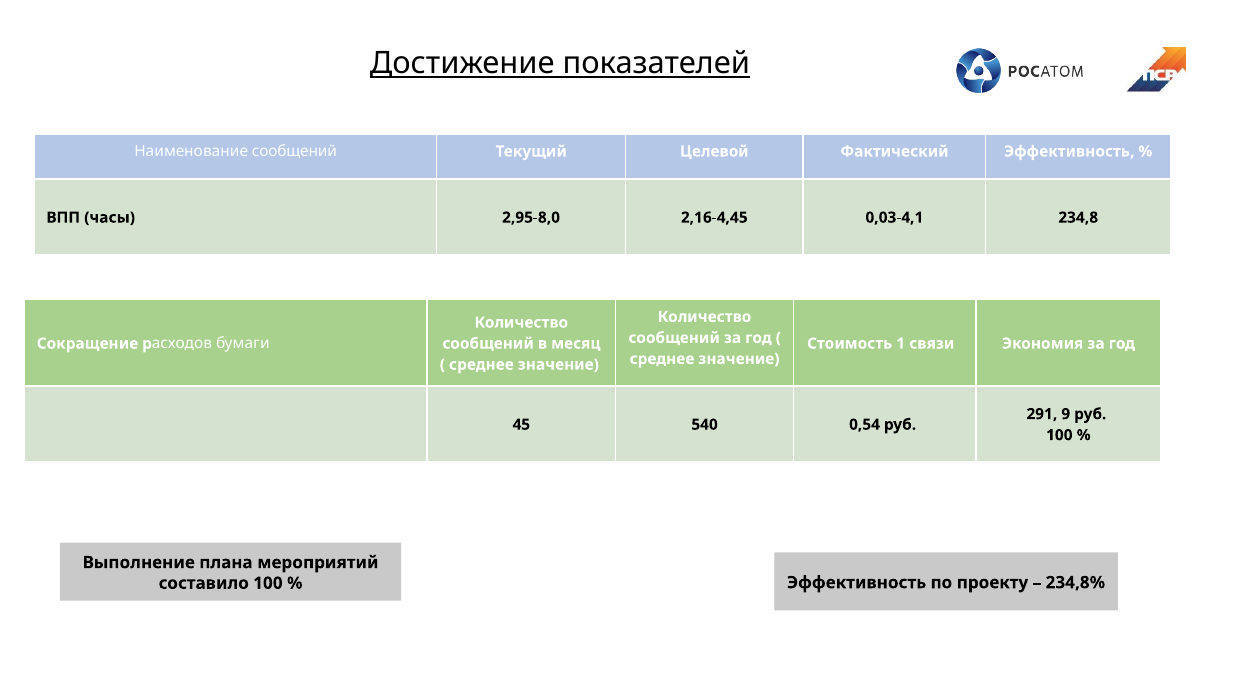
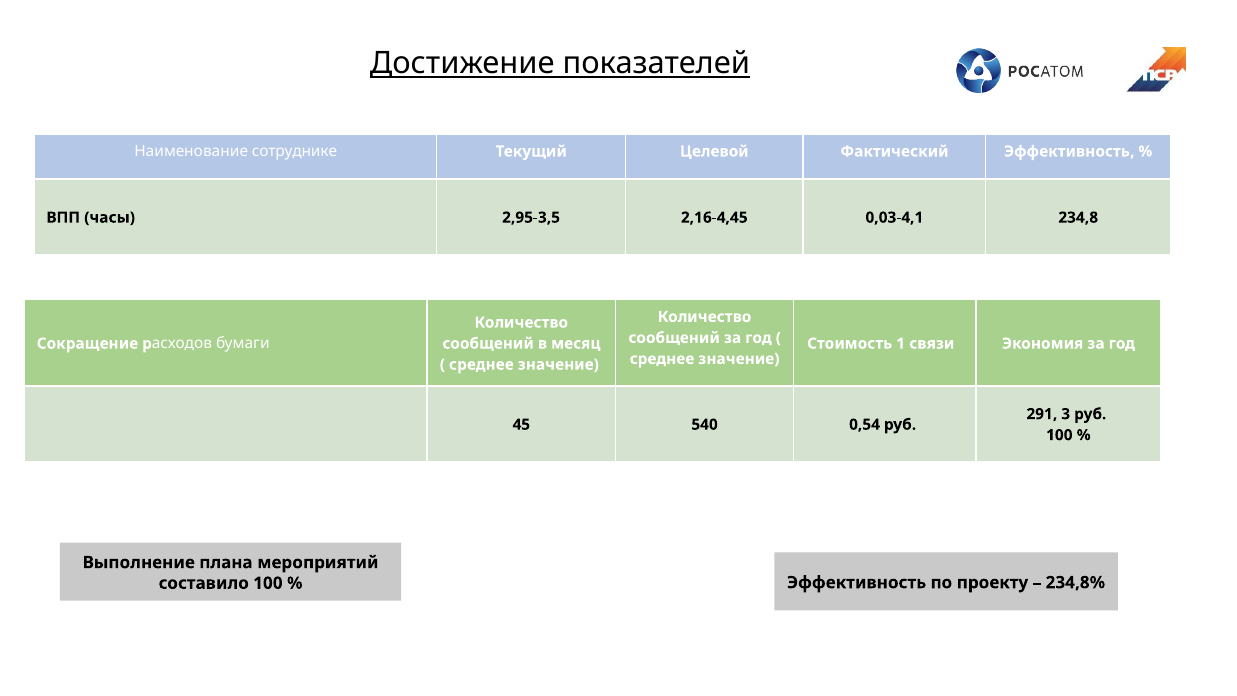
Наименование сообщений: сообщений -> сотруднике
2,95-8,0: 2,95-8,0 -> 2,95-3,5
9: 9 -> 3
